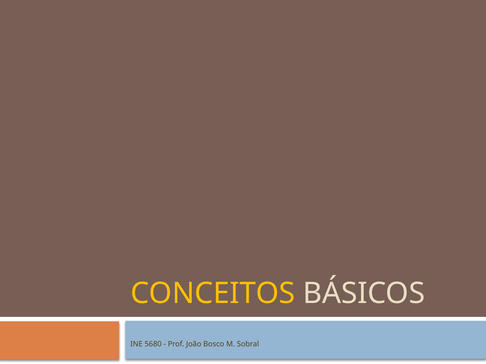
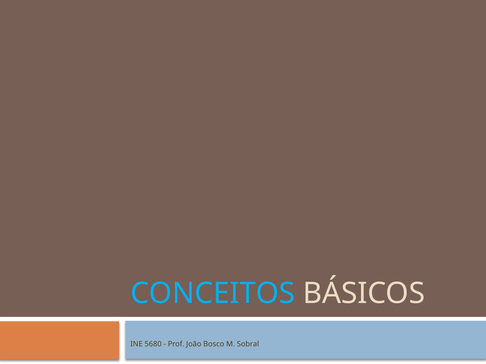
CONCEITOS colour: yellow -> light blue
